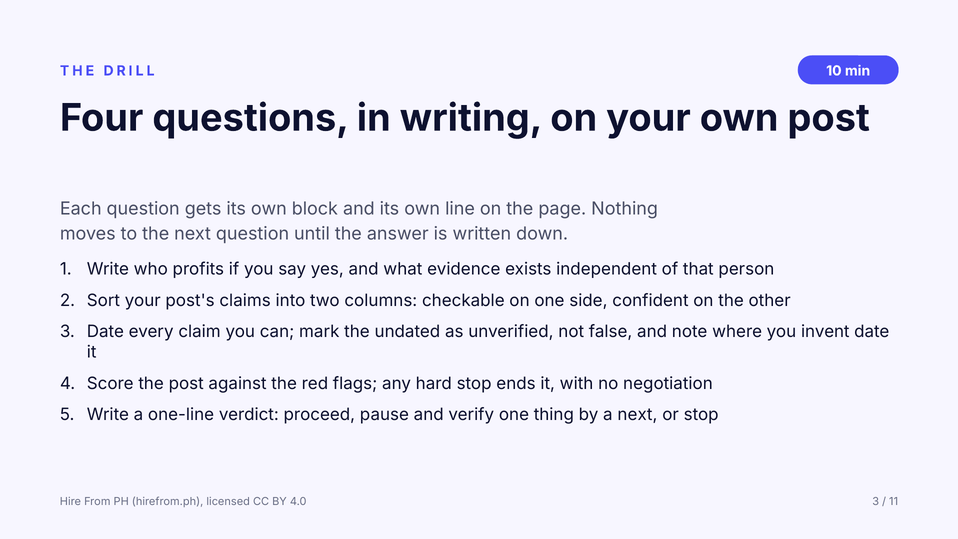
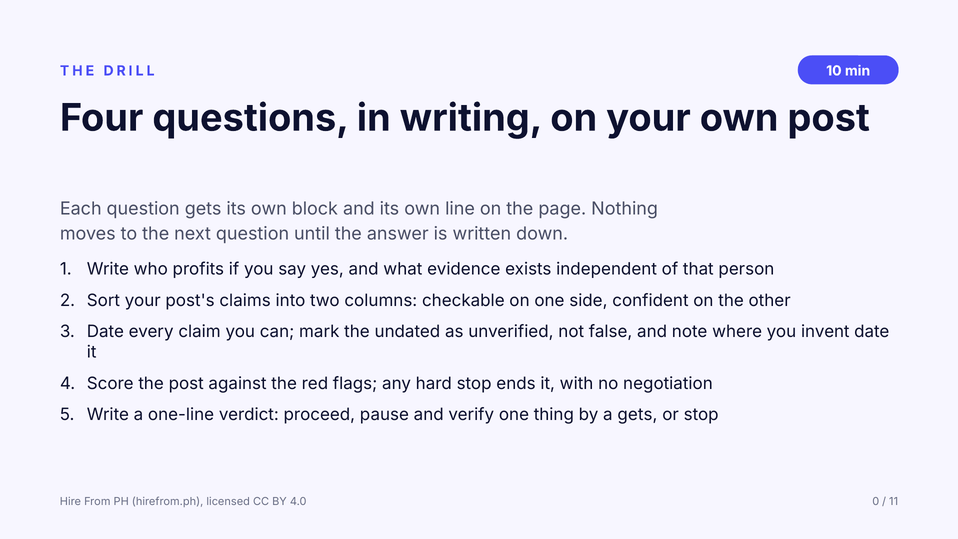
a next: next -> gets
4.0 3: 3 -> 0
